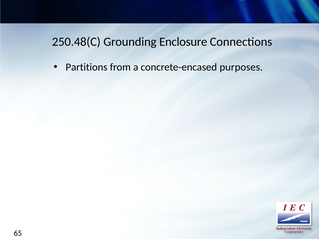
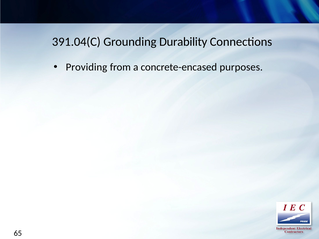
250.48(C: 250.48(C -> 391.04(C
Enclosure: Enclosure -> Durability
Partitions: Partitions -> Providing
